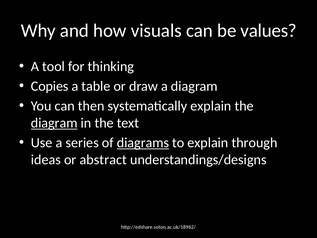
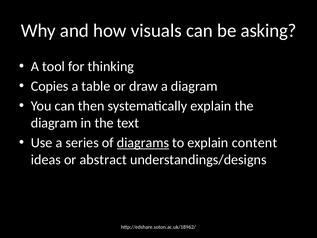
values: values -> asking
diagram at (54, 123) underline: present -> none
through: through -> content
